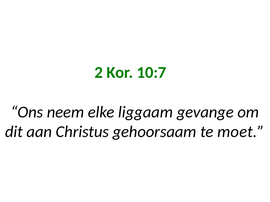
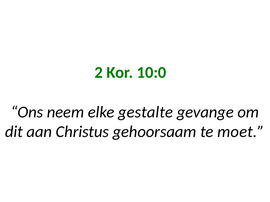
10:7: 10:7 -> 10:0
liggaam: liggaam -> gestalte
